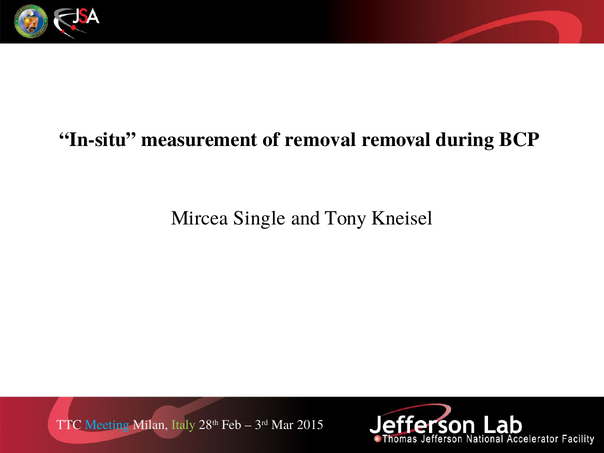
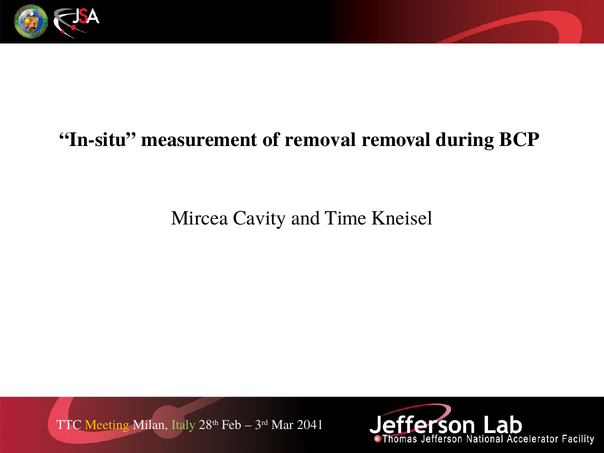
Single: Single -> Cavity
Tony: Tony -> Time
Meeting colour: light blue -> yellow
2015: 2015 -> 2041
